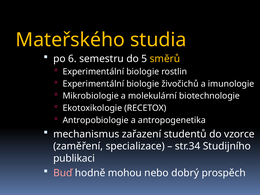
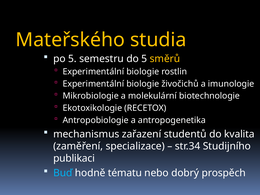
po 6: 6 -> 5
vzorce: vzorce -> kvalita
Buď colour: pink -> light blue
mohou: mohou -> tématu
